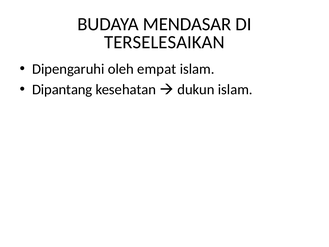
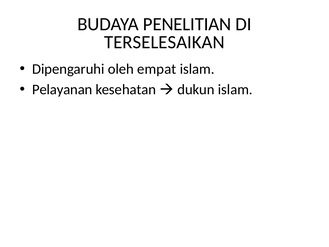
MENDASAR: MENDASAR -> PENELITIAN
Dipantang: Dipantang -> Pelayanan
